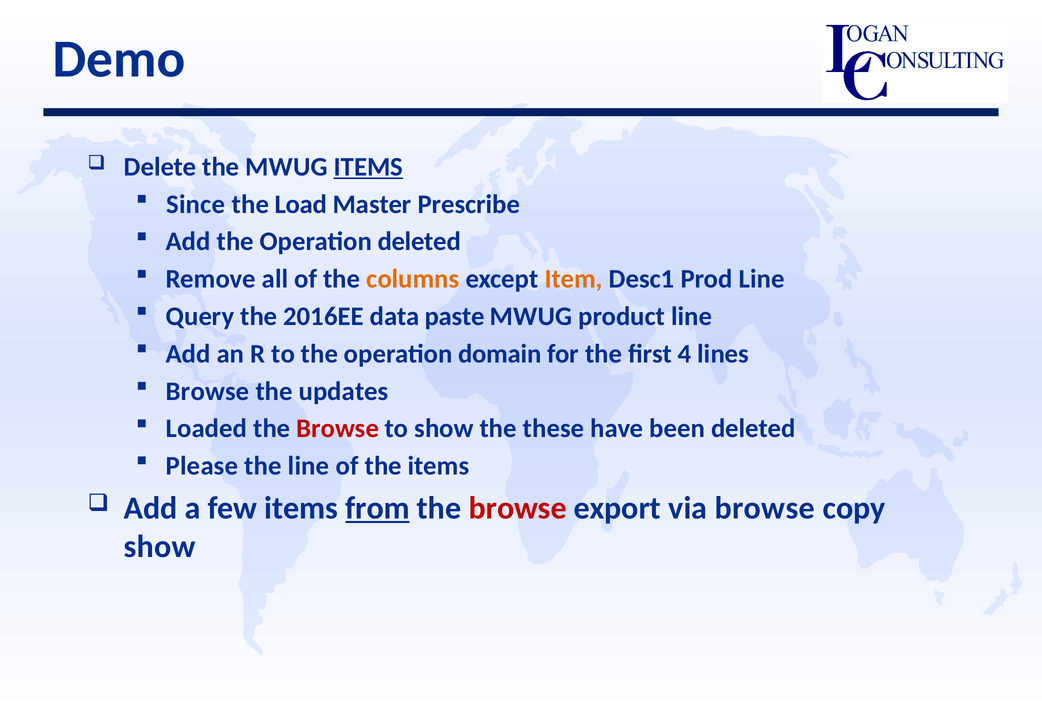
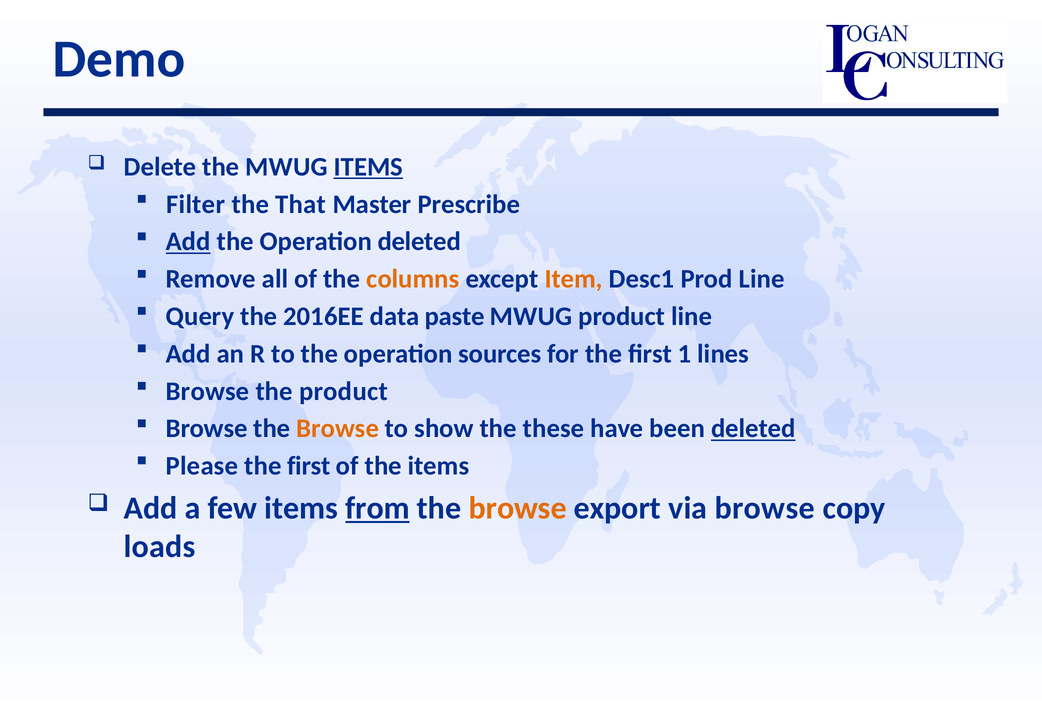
Since: Since -> Filter
Load: Load -> That
Add at (188, 242) underline: none -> present
domain: domain -> sources
4: 4 -> 1
the updates: updates -> product
Loaded at (207, 429): Loaded -> Browse
Browse at (338, 429) colour: red -> orange
deleted at (753, 429) underline: none -> present
line at (309, 466): line -> first
browse at (518, 508) colour: red -> orange
show at (160, 547): show -> loads
